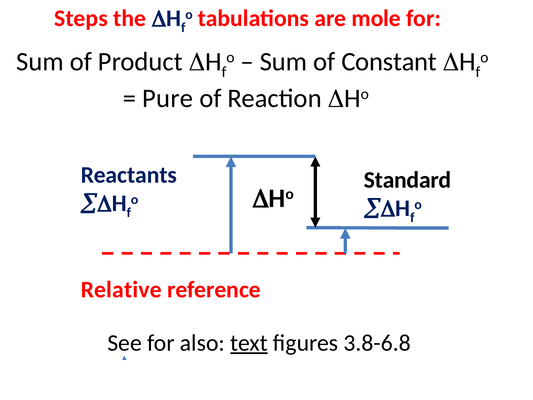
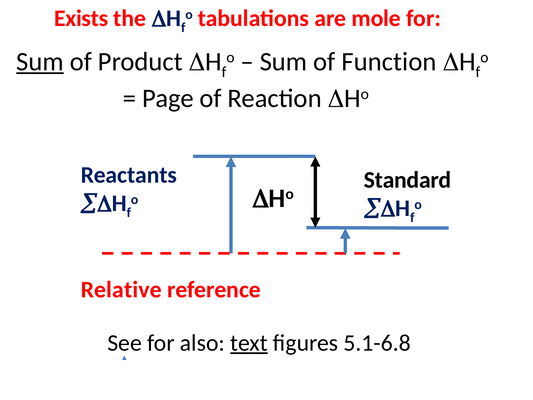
Steps: Steps -> Exists
Sum at (40, 62) underline: none -> present
Constant: Constant -> Function
Pure: Pure -> Page
3.8-6.8: 3.8-6.8 -> 5.1-6.8
